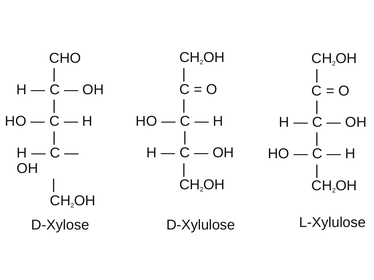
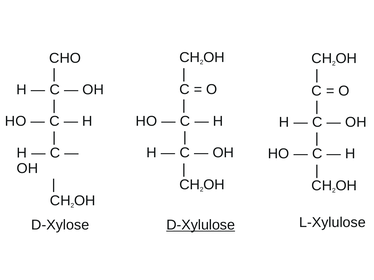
D-Xylulose underline: none -> present
